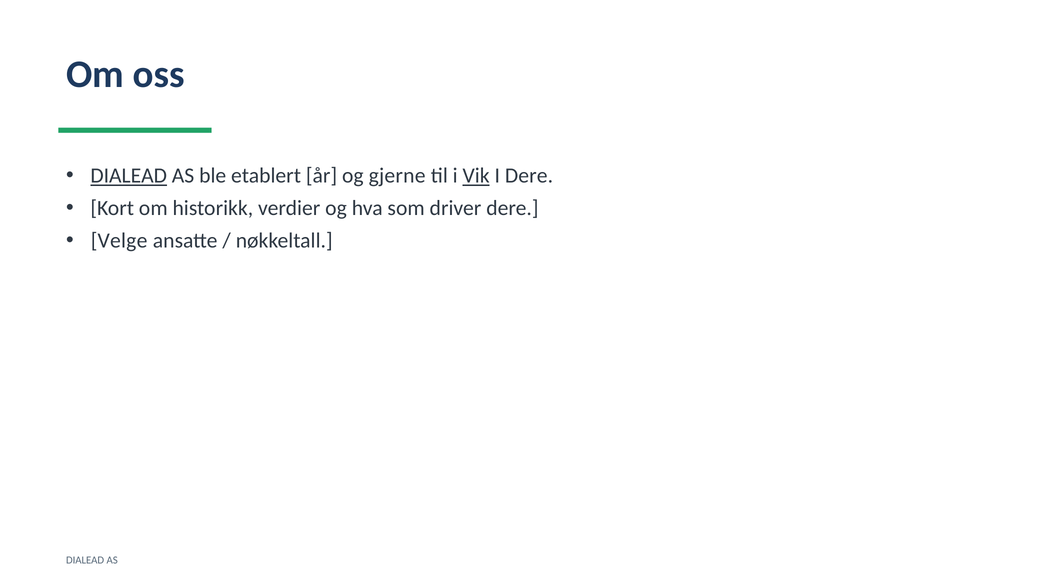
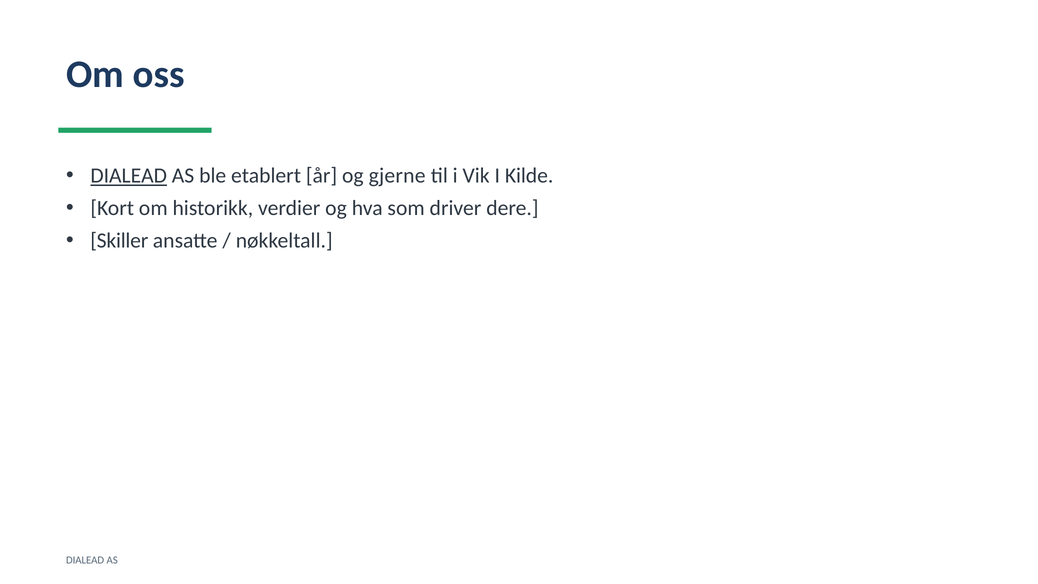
Vik underline: present -> none
I Dere: Dere -> Kilde
Velge: Velge -> Skiller
